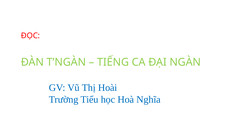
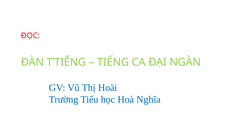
T’NGÀN: T’NGÀN -> T’TIẾNG
